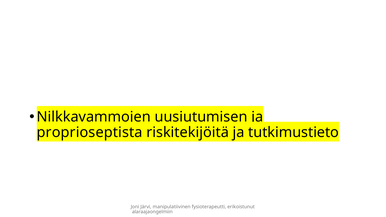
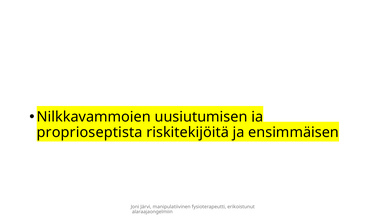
tutkimustieto: tutkimustieto -> ensimmäisen
